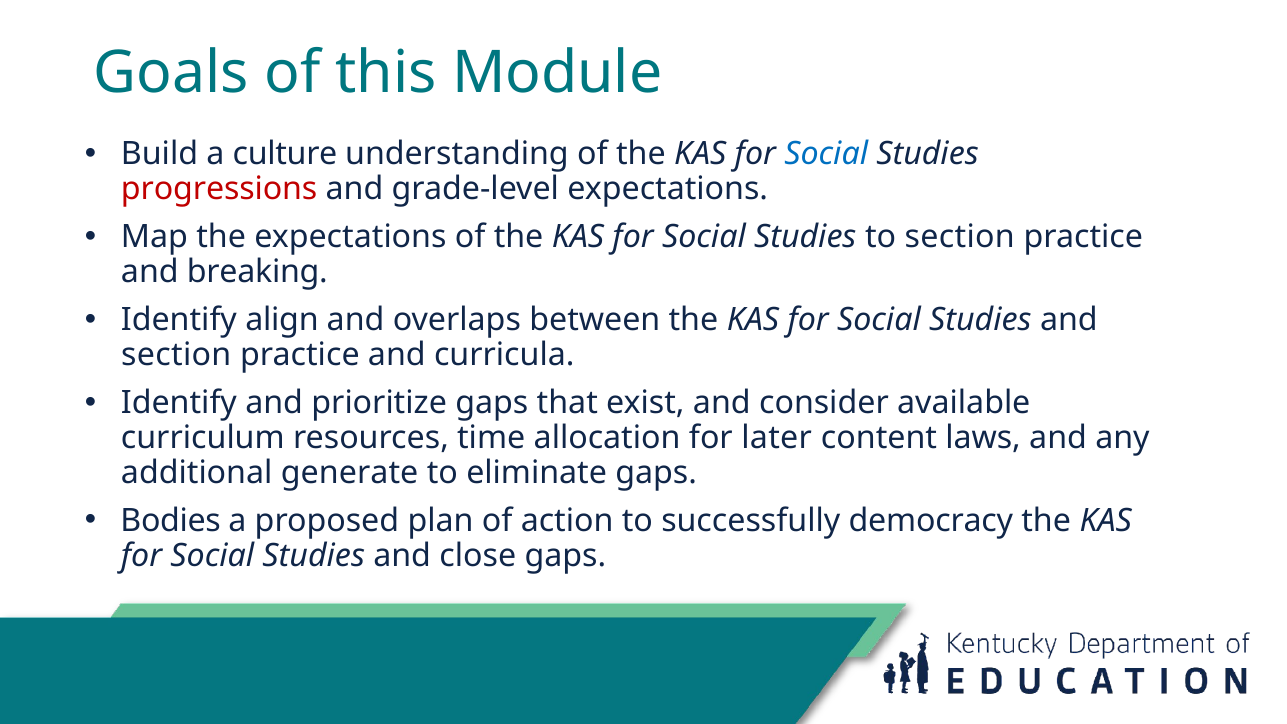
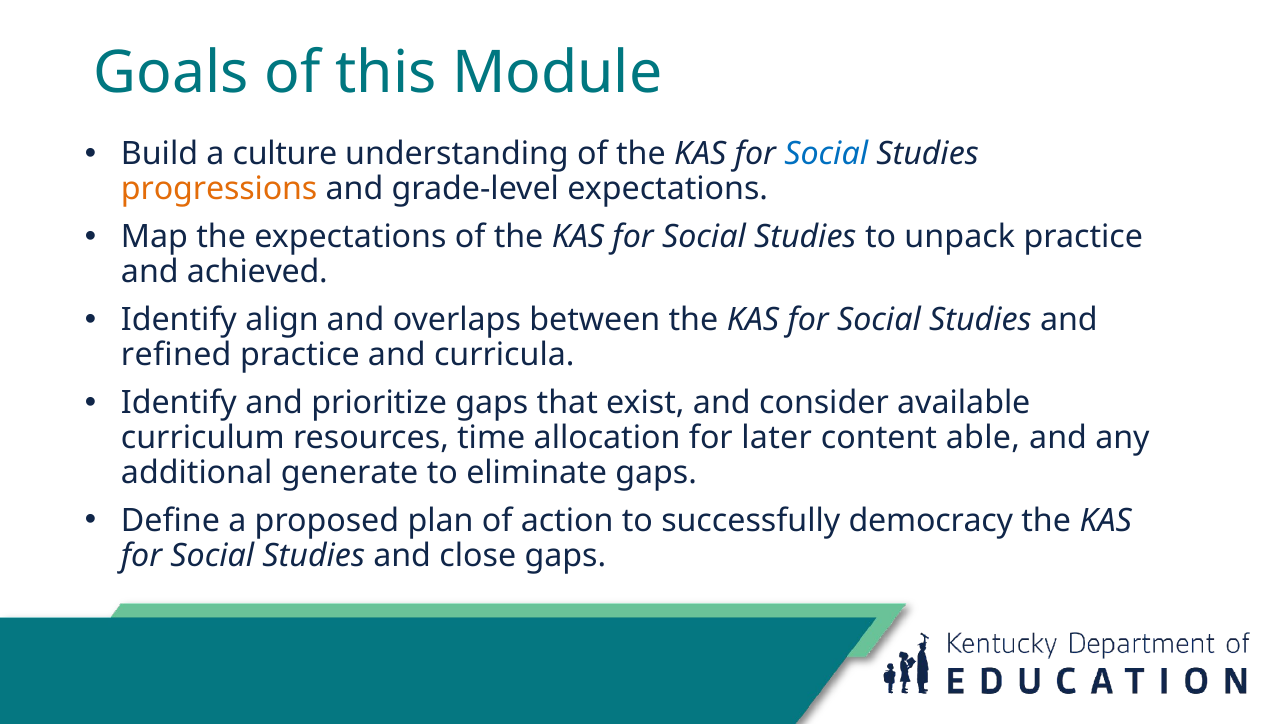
progressions colour: red -> orange
to section: section -> unpack
breaking: breaking -> achieved
section at (176, 355): section -> refined
laws: laws -> able
Bodies: Bodies -> Define
